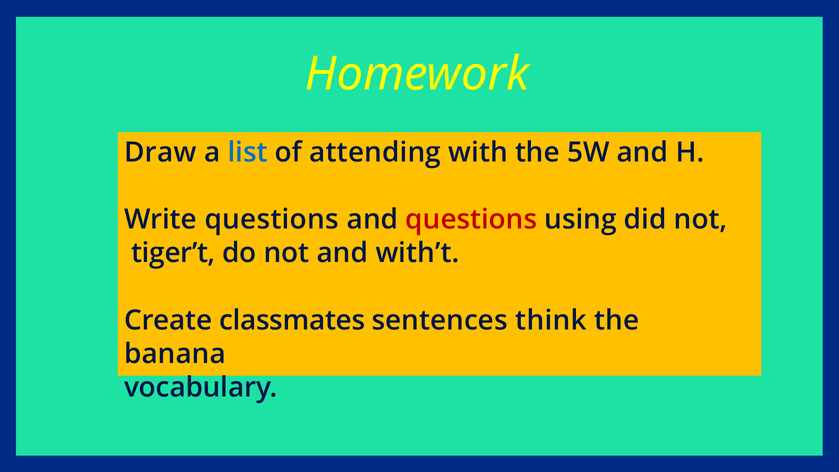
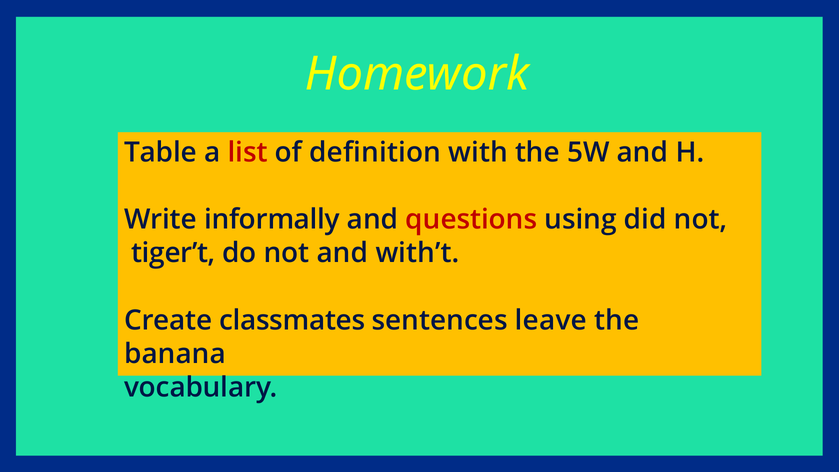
Draw: Draw -> Table
list colour: blue -> red
attending: attending -> definition
Write questions: questions -> informally
think: think -> leave
